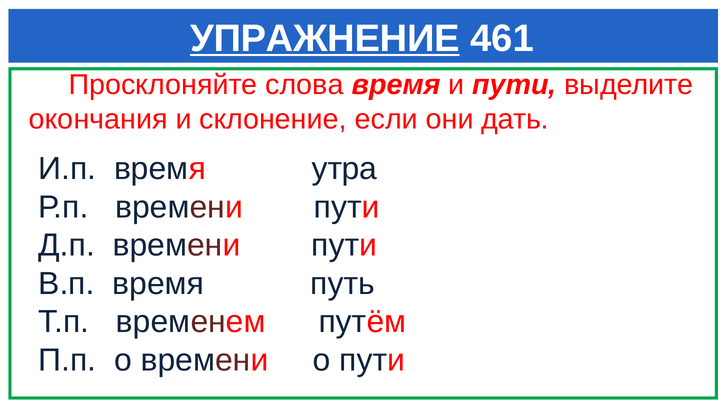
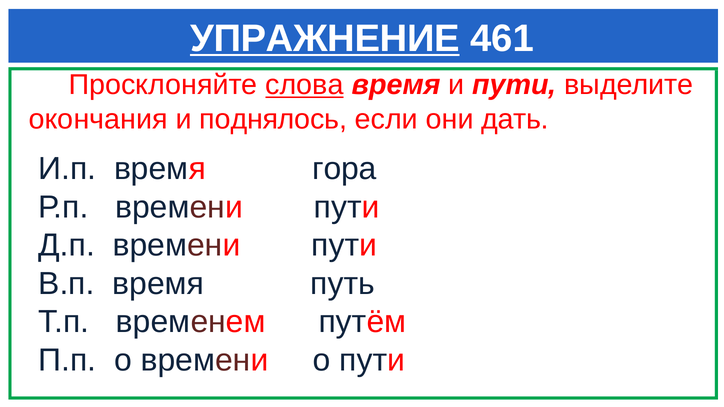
слова underline: none -> present
склонение: склонение -> поднялось
утра: утра -> гора
